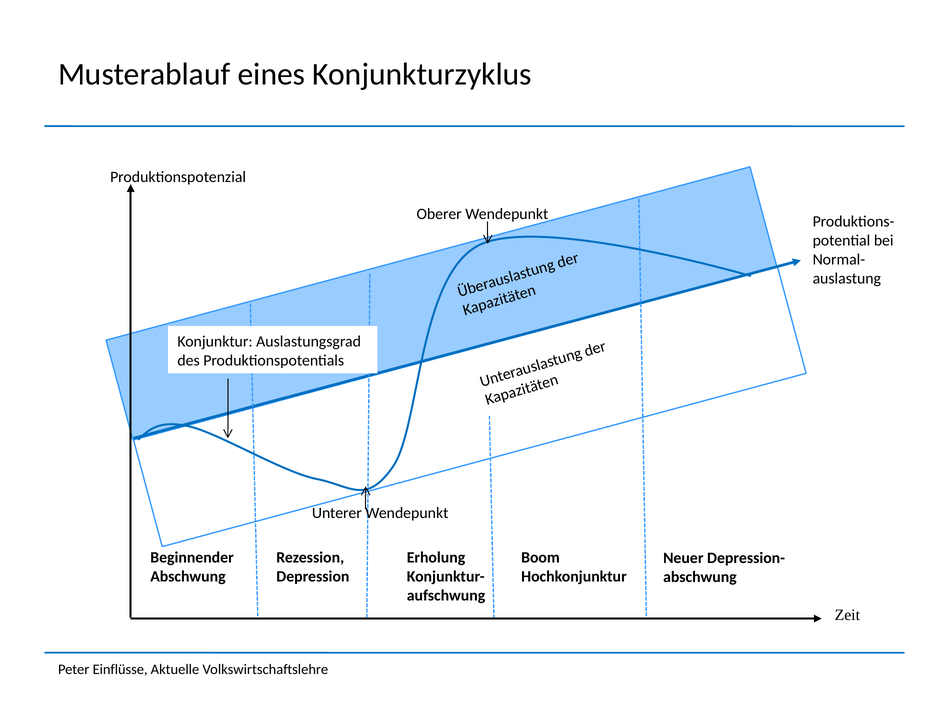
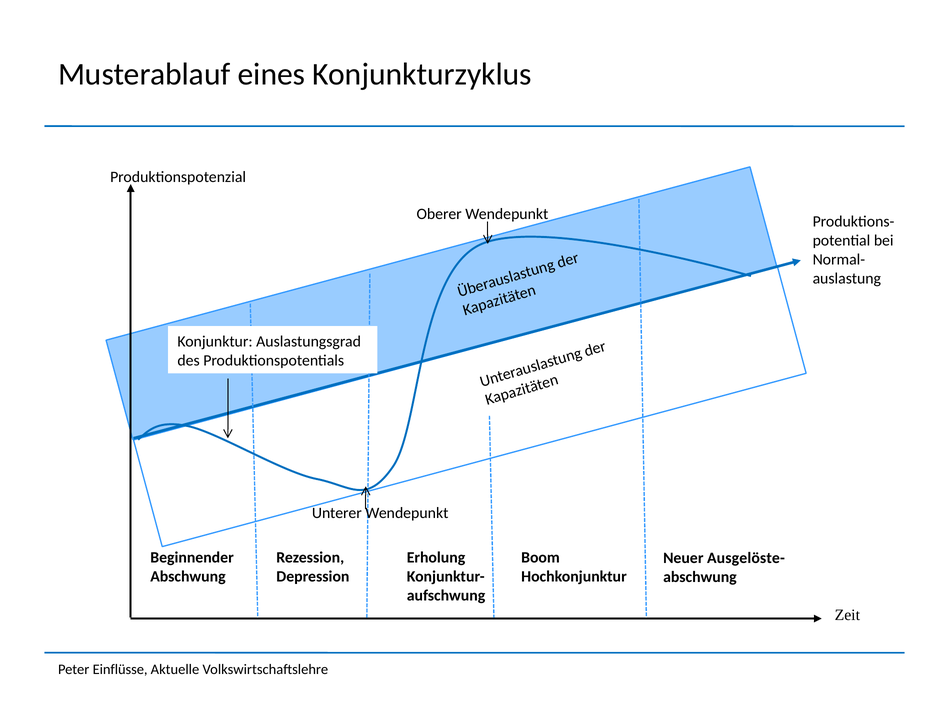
Depression-: Depression- -> Ausgelöste-
